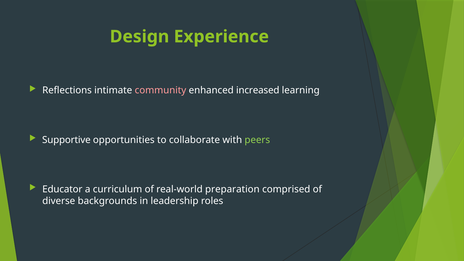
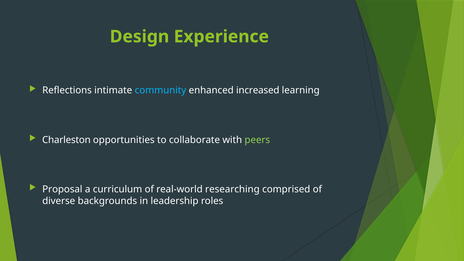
community colour: pink -> light blue
Supportive: Supportive -> Charleston
Educator: Educator -> Proposal
preparation: preparation -> researching
